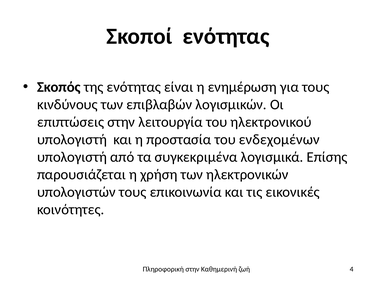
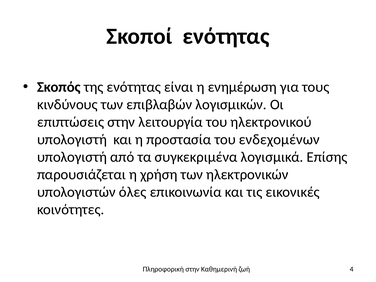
υπολογιστών τους: τους -> όλες
